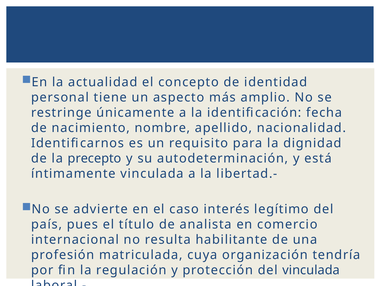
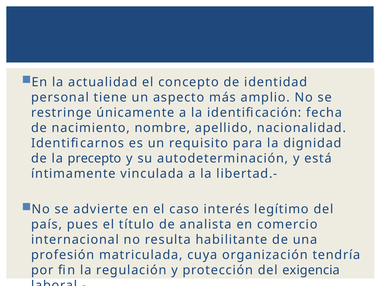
del vinculada: vinculada -> exigencia
